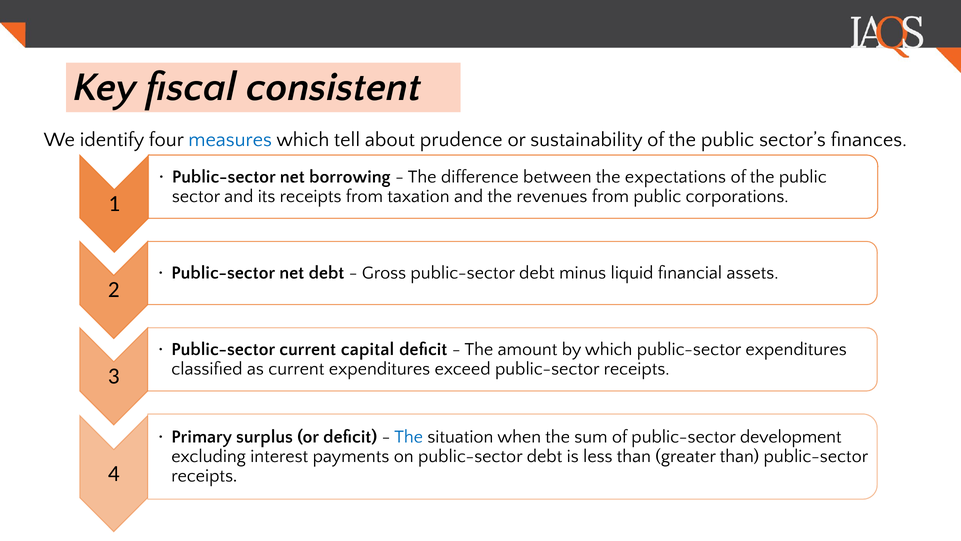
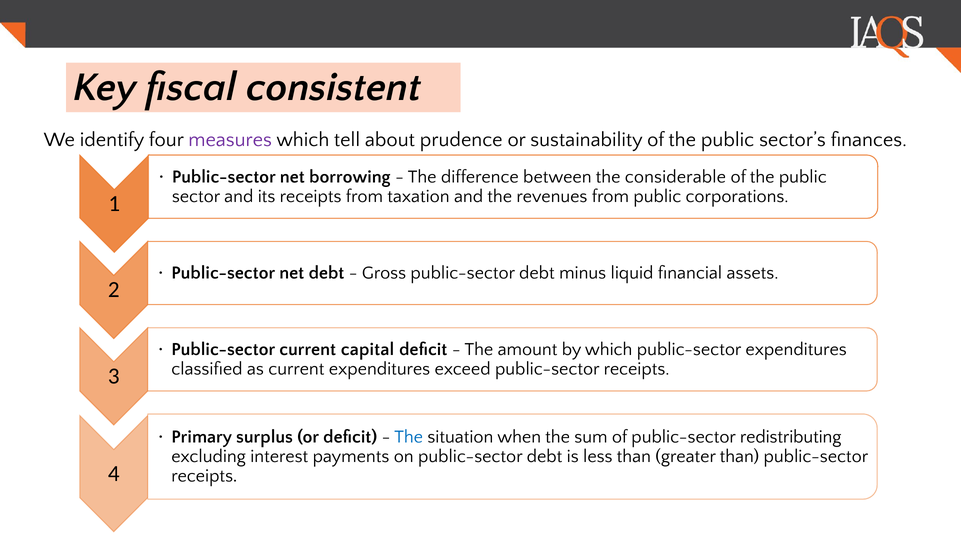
measures colour: blue -> purple
expectations: expectations -> considerable
development: development -> redistributing
